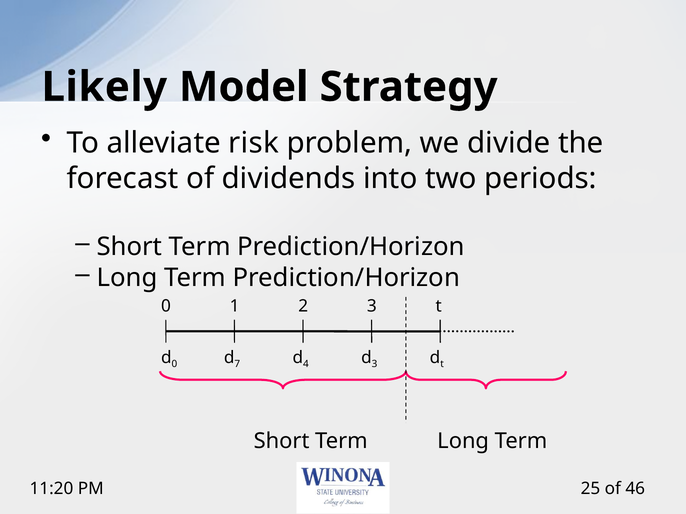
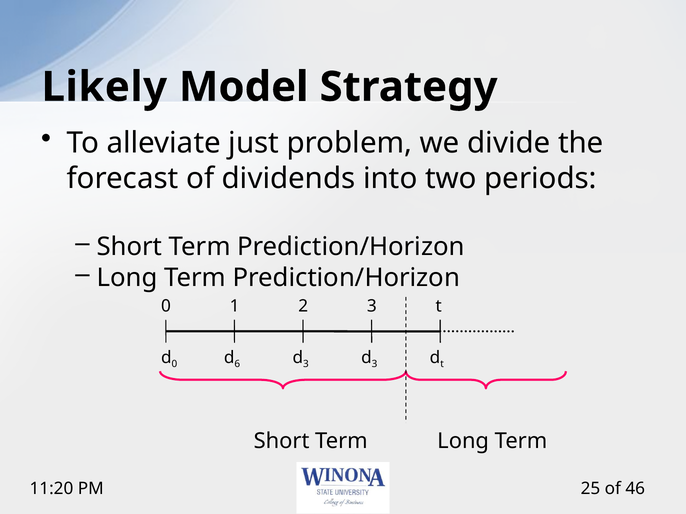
risk: risk -> just
7: 7 -> 6
4 at (306, 365): 4 -> 3
